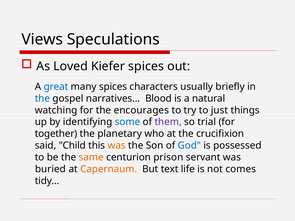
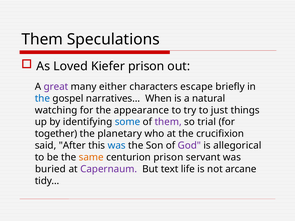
Views at (42, 39): Views -> Them
Kiefer spices: spices -> prison
great colour: blue -> purple
many spices: spices -> either
usually: usually -> escape
Blood: Blood -> When
encourages: encourages -> appearance
Child: Child -> After
was at (117, 146) colour: orange -> blue
God colour: blue -> purple
possessed: possessed -> allegorical
Capernaum colour: orange -> purple
comes: comes -> arcane
